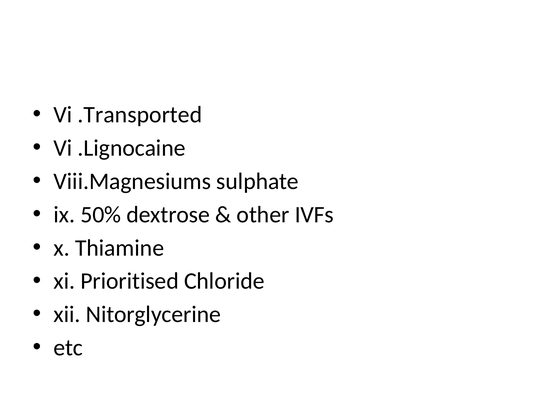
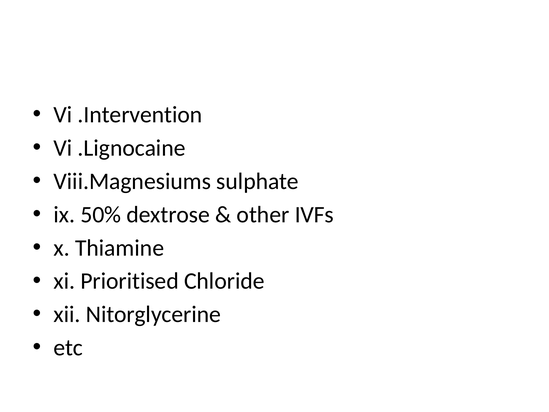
.Transported: .Transported -> .Intervention
